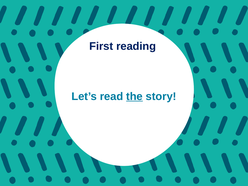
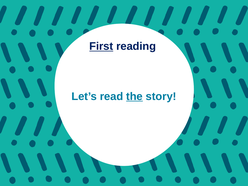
First underline: none -> present
